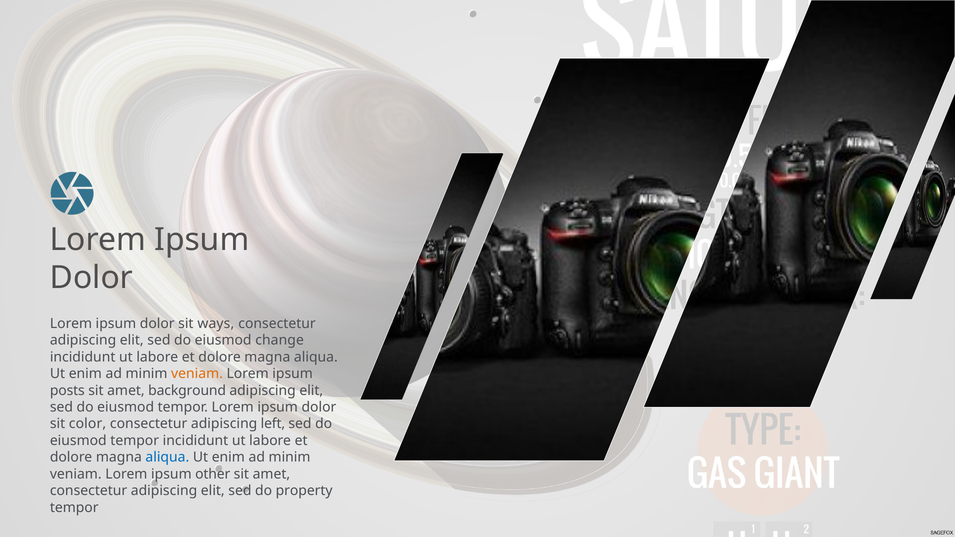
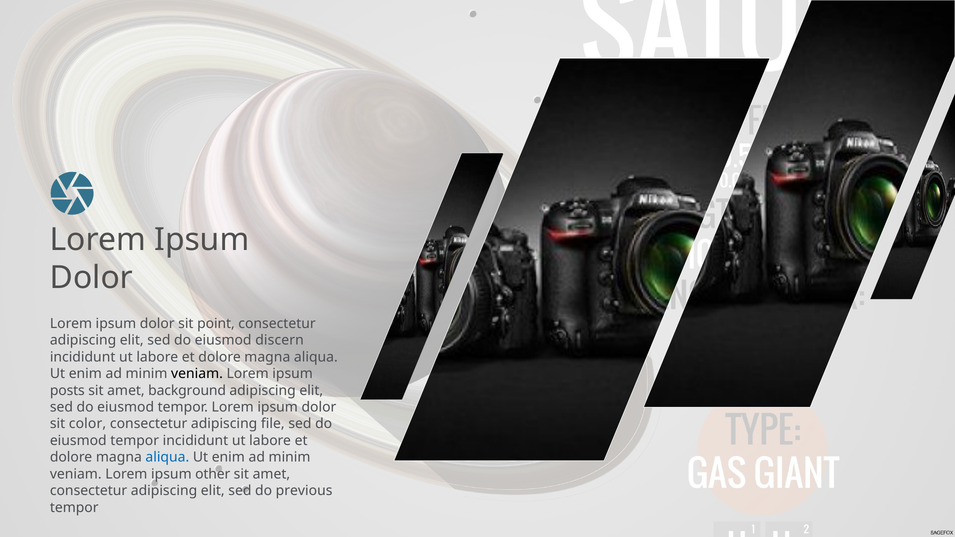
ways: ways -> point
change: change -> discern
veniam at (197, 374) colour: orange -> black
left: left -> file
property: property -> previous
